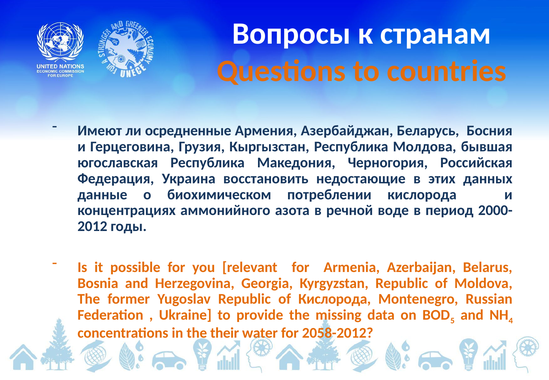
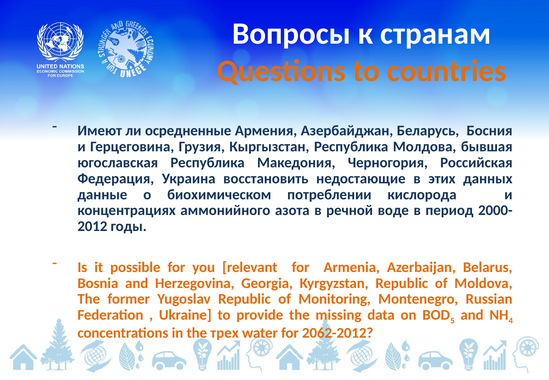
of Кислорода: Кислорода -> Monitoring
their: their -> трех
2058-2012: 2058-2012 -> 2062-2012
